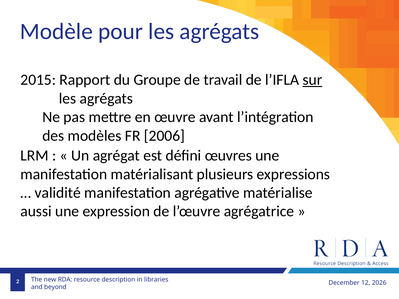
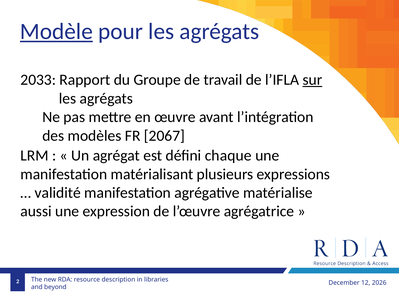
Modèle underline: none -> present
2015: 2015 -> 2033
2006: 2006 -> 2067
œuvres: œuvres -> chaque
